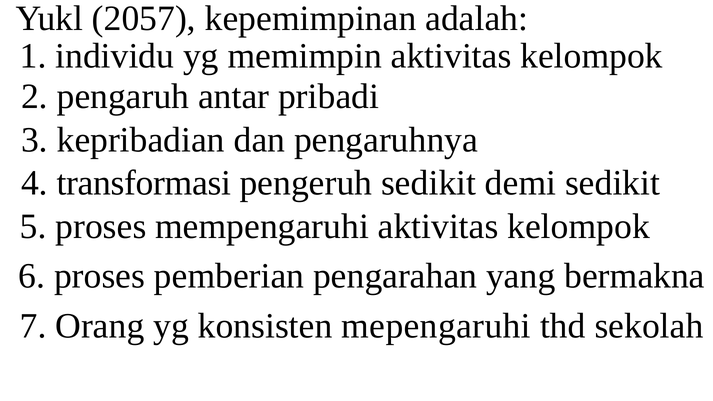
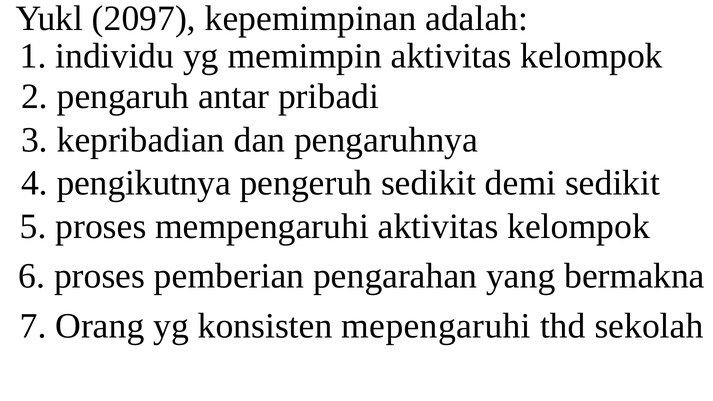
2057: 2057 -> 2097
transformasi: transformasi -> pengikutnya
